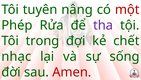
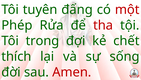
nâng: nâng -> đấng
tha colour: purple -> red
nhạc: nhạc -> thích
